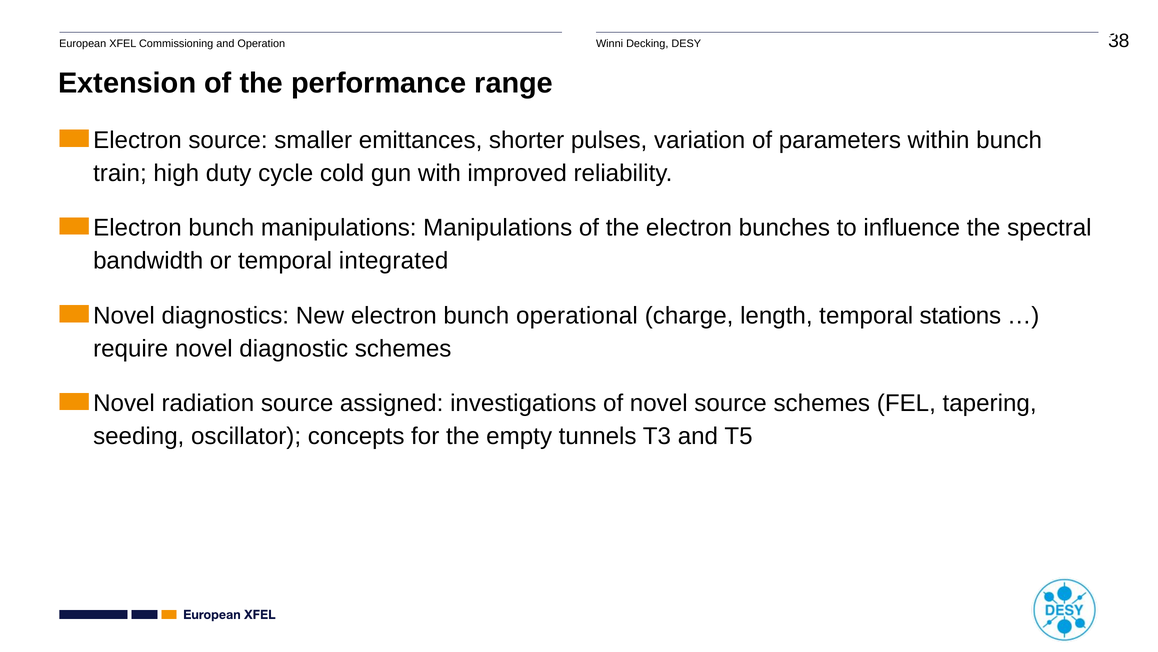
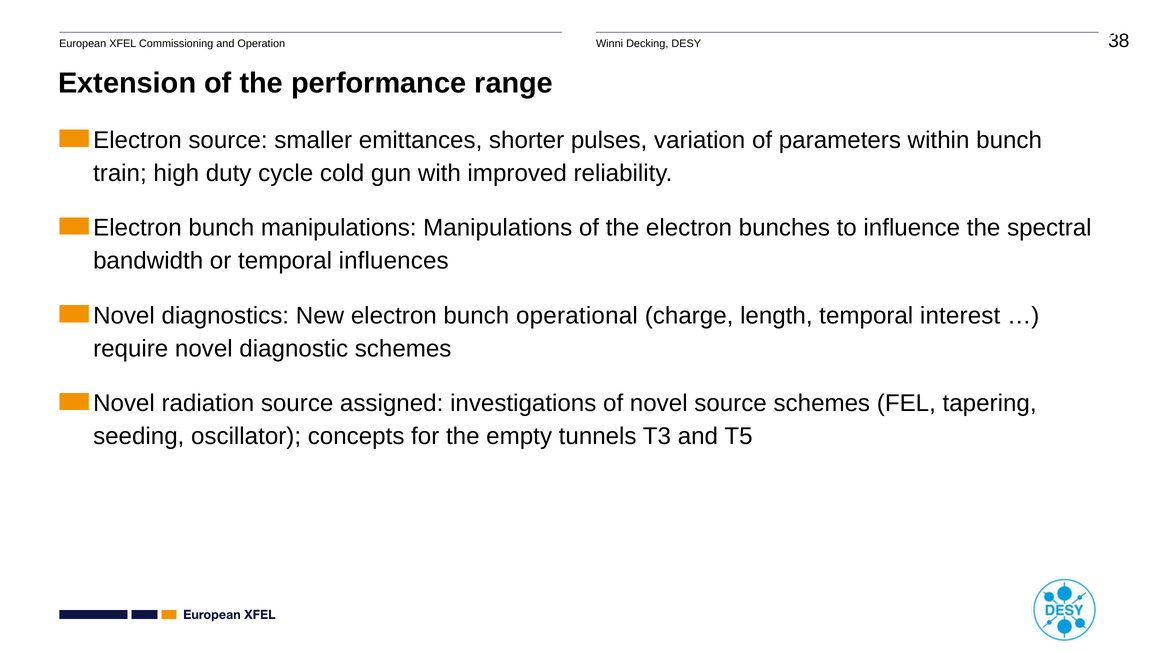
integrated: integrated -> influences
stations: stations -> interest
